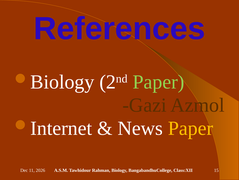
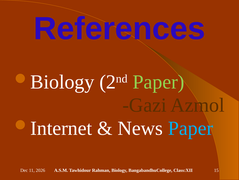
Paper at (191, 128) colour: yellow -> light blue
